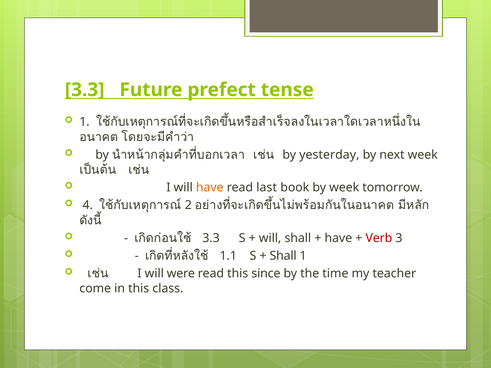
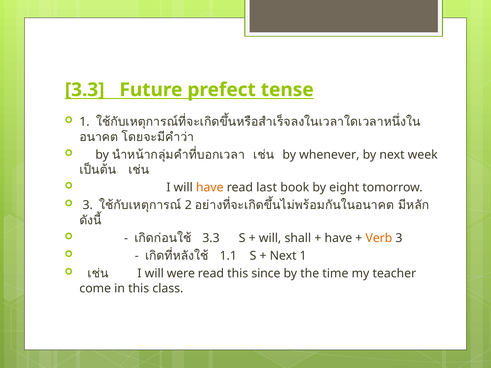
yesterday: yesterday -> whenever
by week: week -> eight
4 at (88, 205): 4 -> 3
Verb colour: red -> orange
Shall at (283, 256): Shall -> Next
